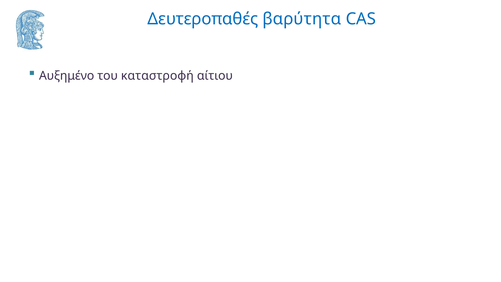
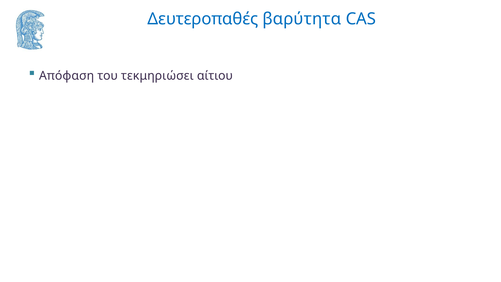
Αυξημένο: Αυξημένο -> Απόφαση
καταστροφή: καταστροφή -> τεκμηριώσει
